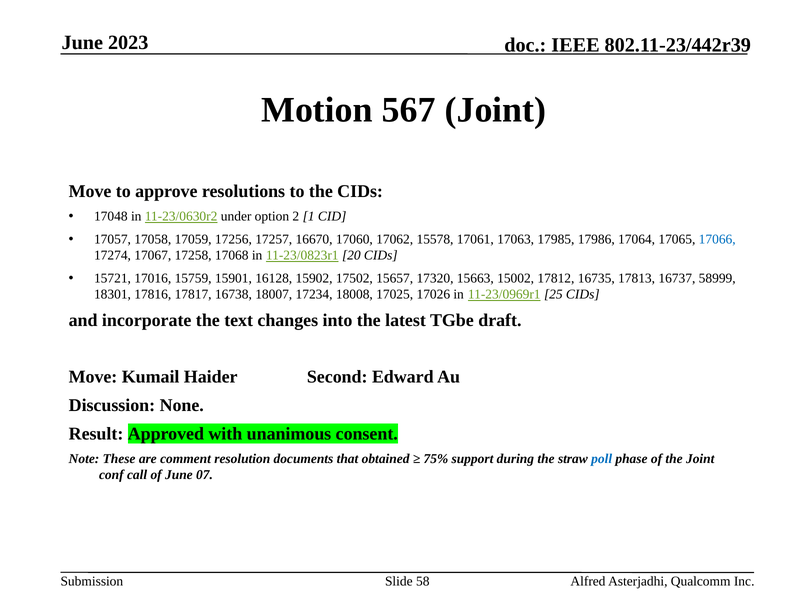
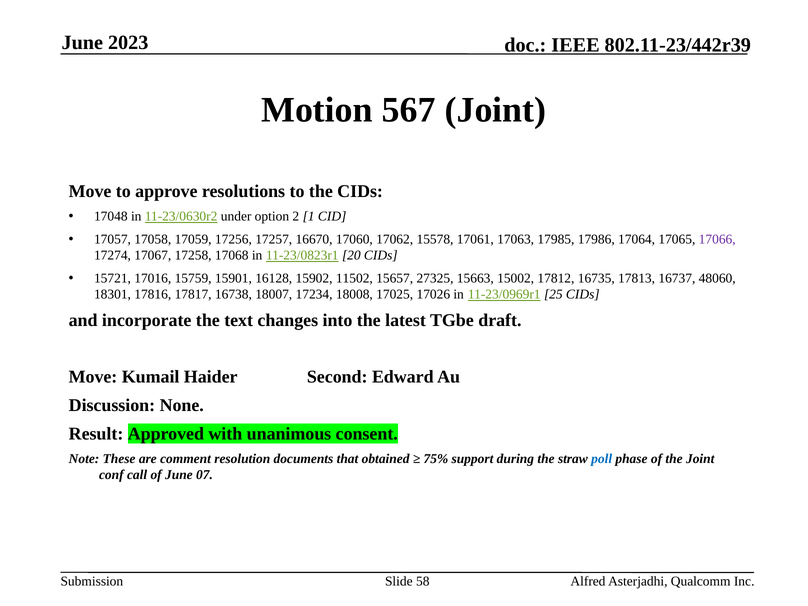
17066 colour: blue -> purple
17502: 17502 -> 11502
17320: 17320 -> 27325
58999: 58999 -> 48060
